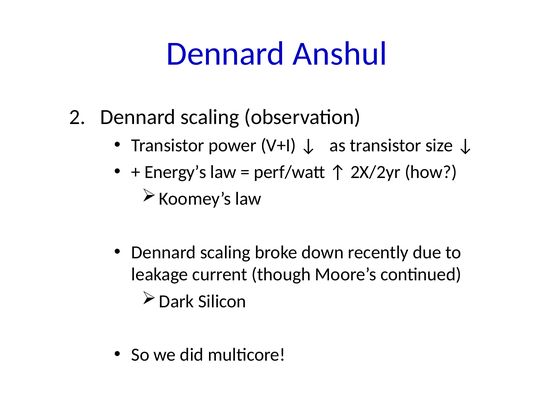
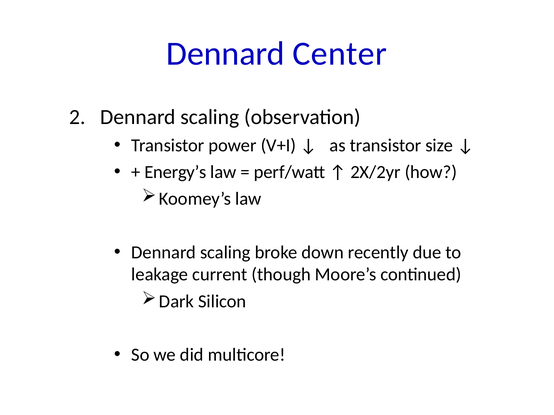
Anshul: Anshul -> Center
